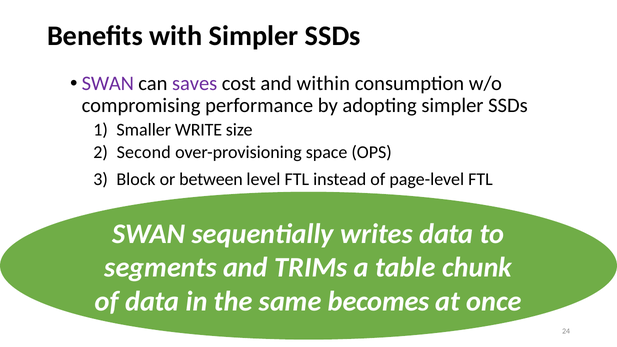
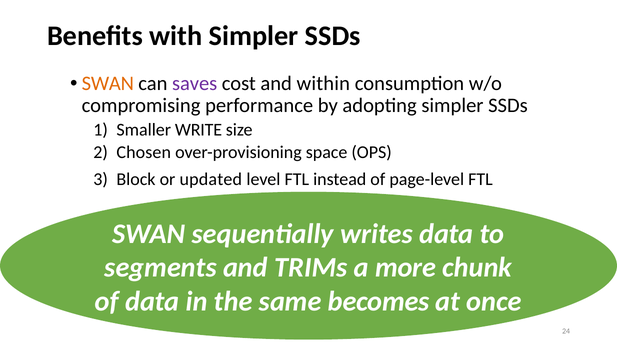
SWAN at (108, 84) colour: purple -> orange
Second: Second -> Chosen
between: between -> updated
table: table -> more
